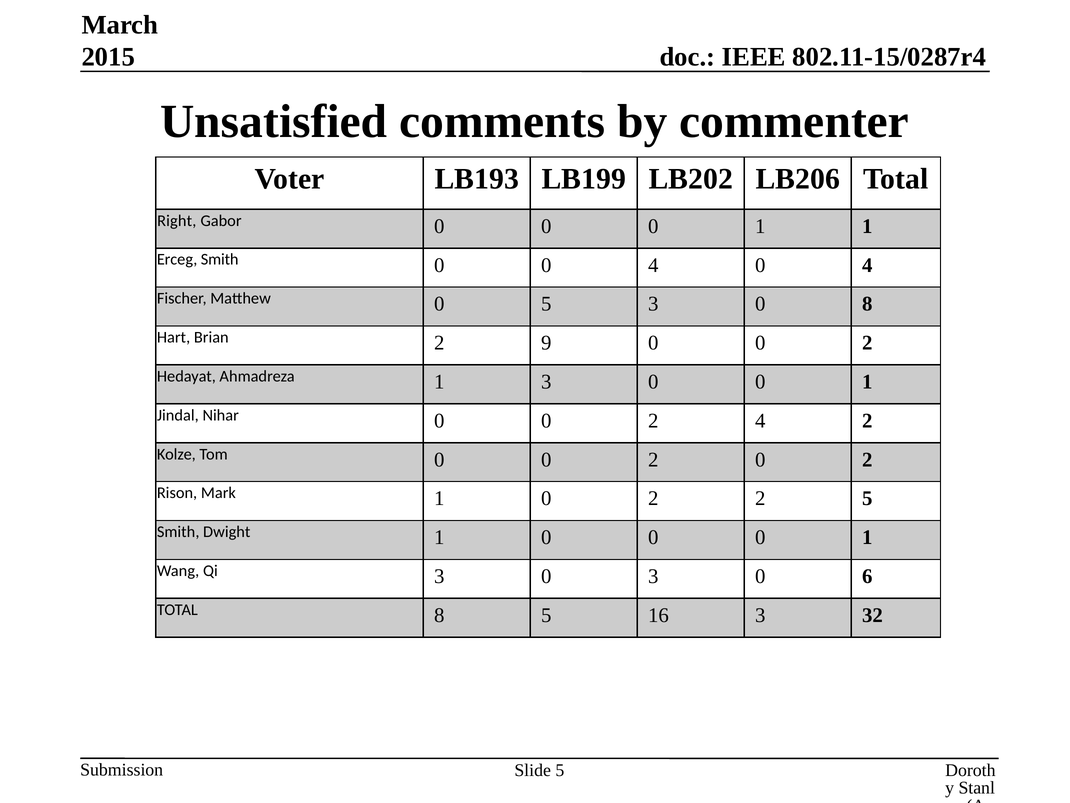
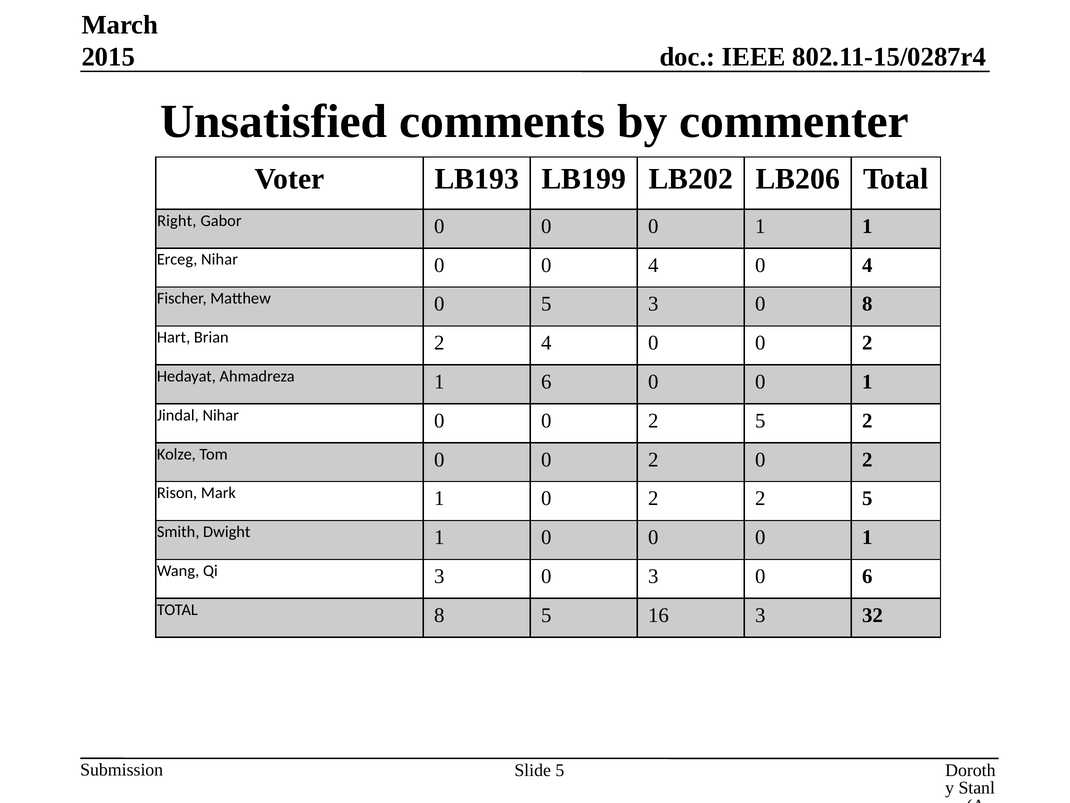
Erceg Smith: Smith -> Nihar
2 9: 9 -> 4
1 3: 3 -> 6
0 2 4: 4 -> 5
